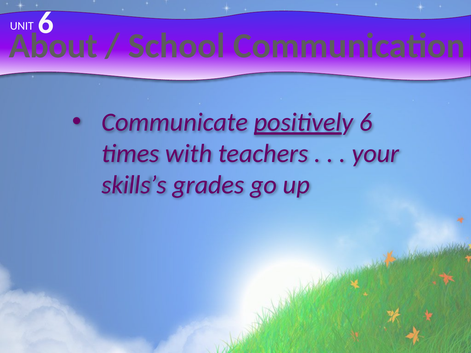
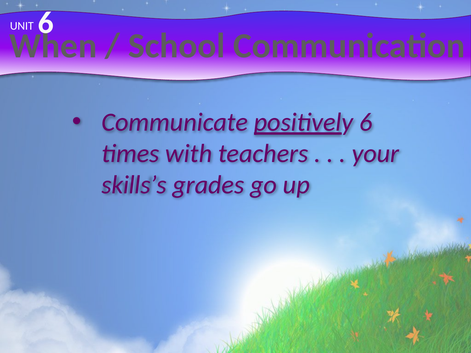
About: About -> When
